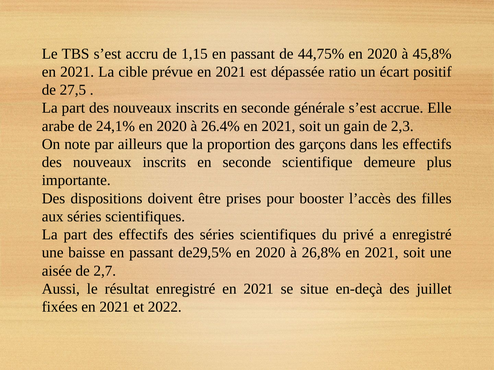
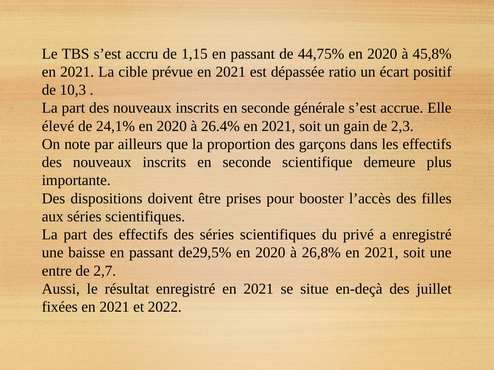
27,5: 27,5 -> 10,3
arabe: arabe -> élevé
aisée: aisée -> entre
